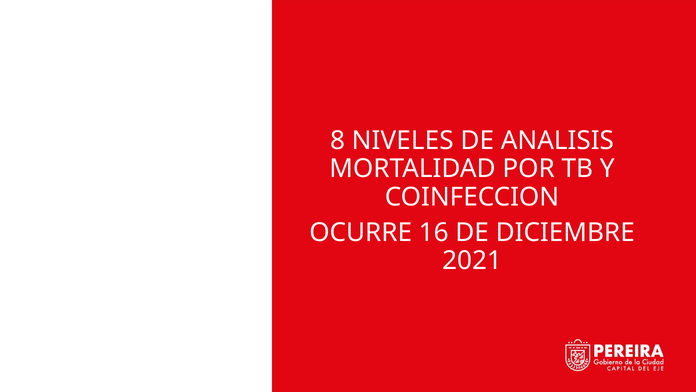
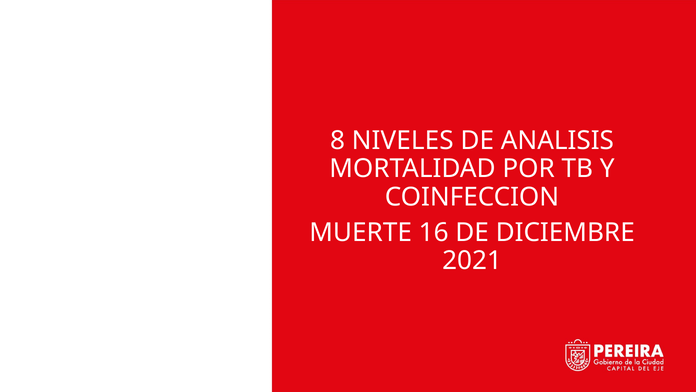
OCURRE: OCURRE -> MUERTE
